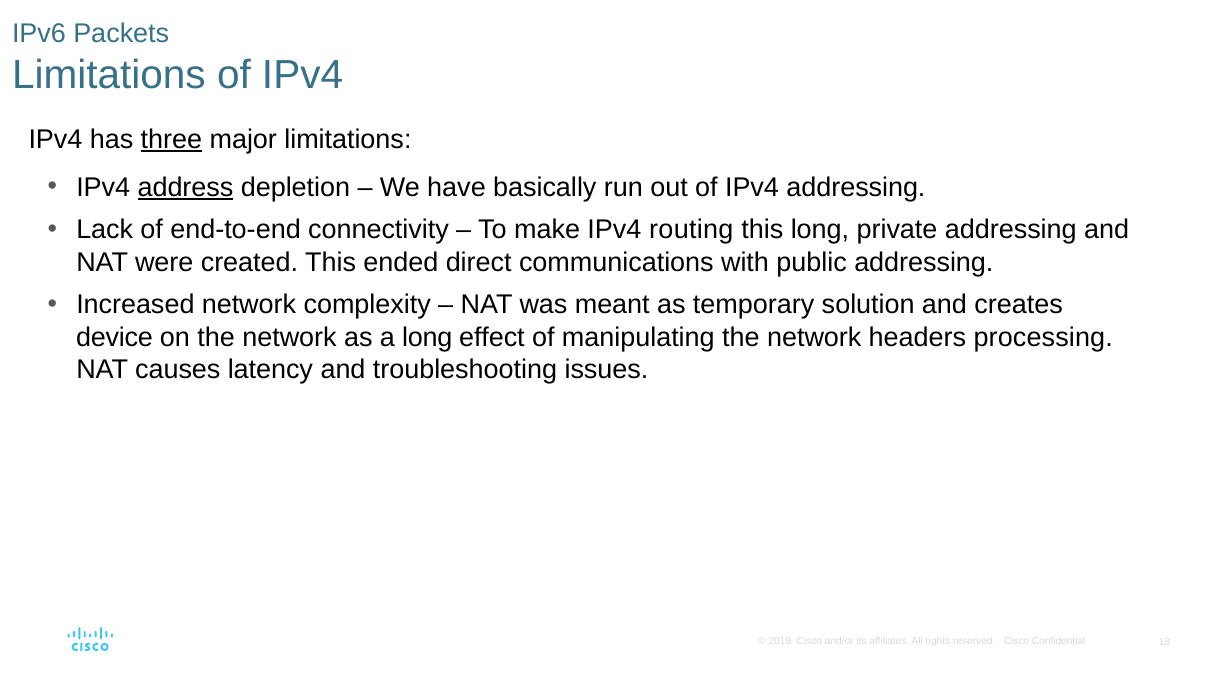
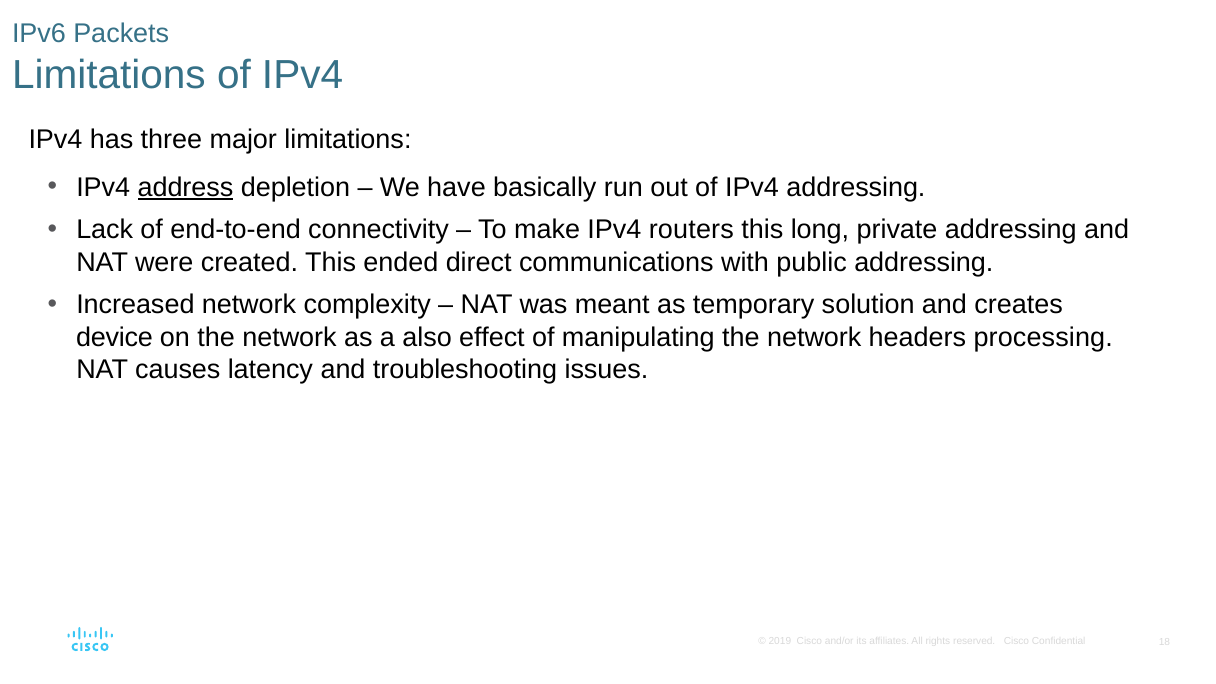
three underline: present -> none
routing: routing -> routers
a long: long -> also
